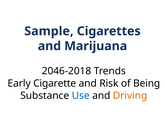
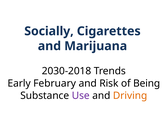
Sample: Sample -> Socially
2046-2018: 2046-2018 -> 2030-2018
Cigarette: Cigarette -> February
Use colour: blue -> purple
